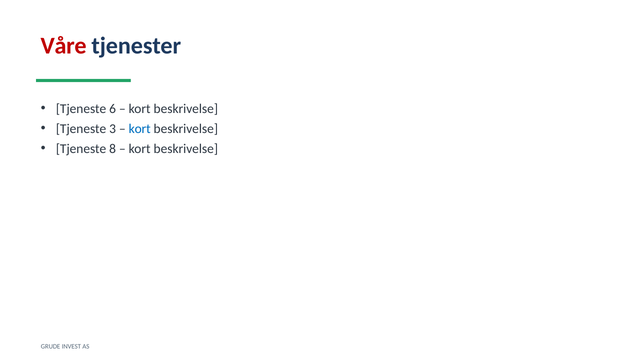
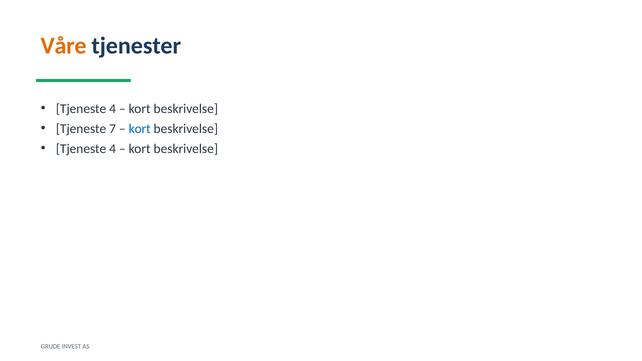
Våre colour: red -> orange
6 at (113, 109): 6 -> 4
3: 3 -> 7
8 at (113, 149): 8 -> 4
